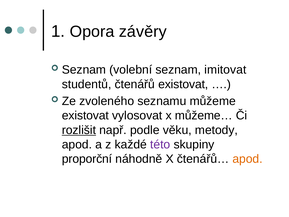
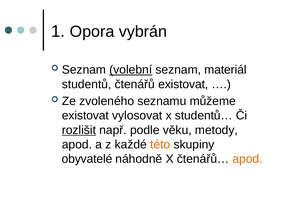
závěry: závěry -> vybrán
volební underline: none -> present
imitovat: imitovat -> materiál
můžeme…: můžeme… -> studentů…
této colour: purple -> orange
proporční: proporční -> obyvatelé
